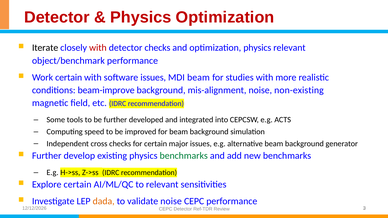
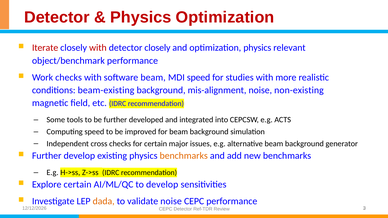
Iterate colour: black -> red
detector checks: checks -> closely
Work certain: certain -> checks
software issues: issues -> beam
MDI beam: beam -> speed
beam-improve: beam-improve -> beam-existing
benchmarks at (184, 156) colour: green -> orange
to relevant: relevant -> develop
